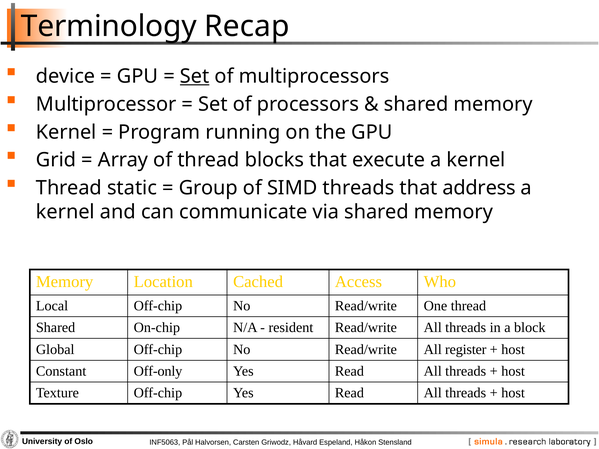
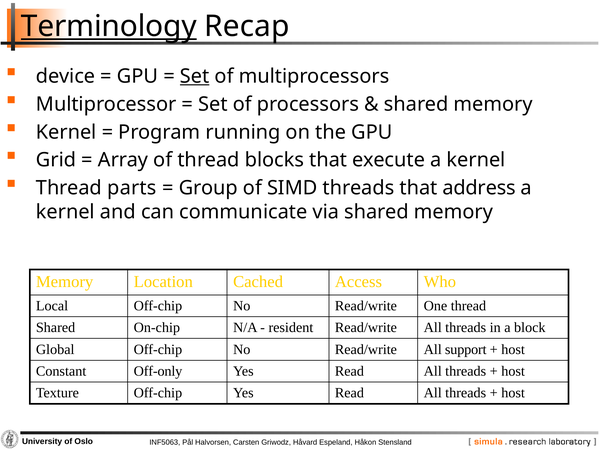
Terminology underline: none -> present
static: static -> parts
register: register -> support
